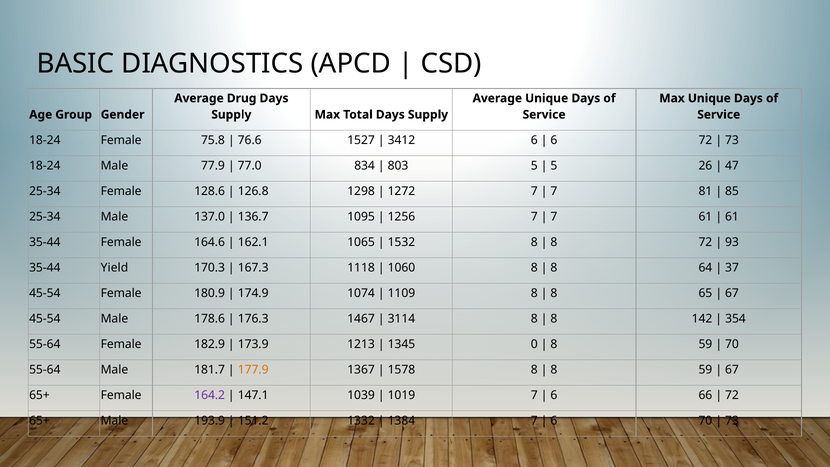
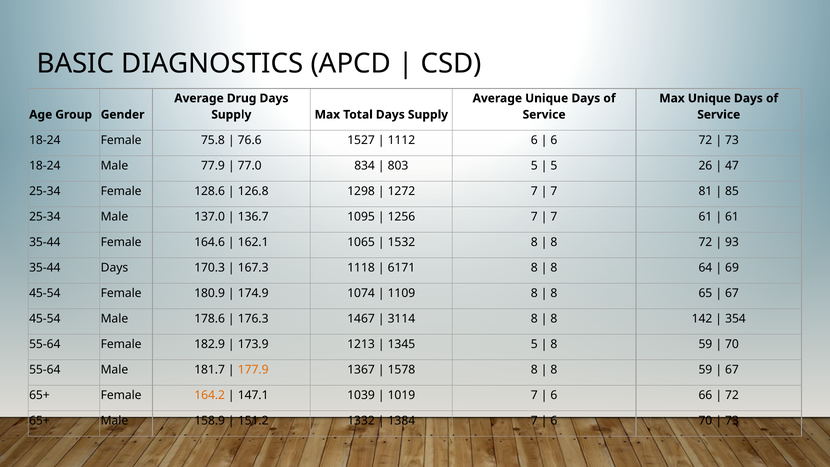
3412: 3412 -> 1112
35-44 Yield: Yield -> Days
1060: 1060 -> 6171
37: 37 -> 69
1345 0: 0 -> 5
164.2 colour: purple -> orange
193.9: 193.9 -> 158.9
